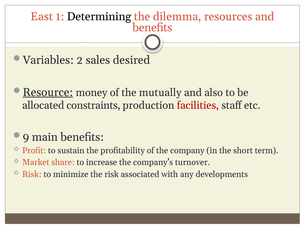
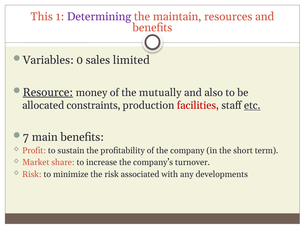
East: East -> This
Determining colour: black -> purple
dilemma: dilemma -> maintain
2: 2 -> 0
desired: desired -> limited
etc underline: none -> present
9: 9 -> 7
